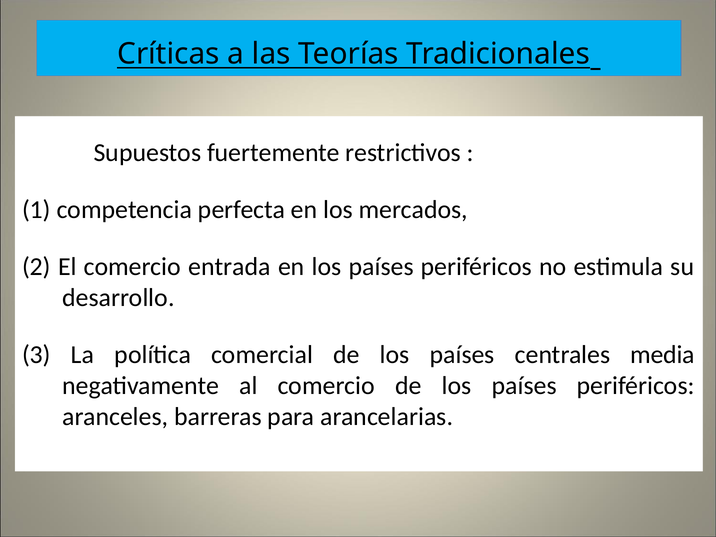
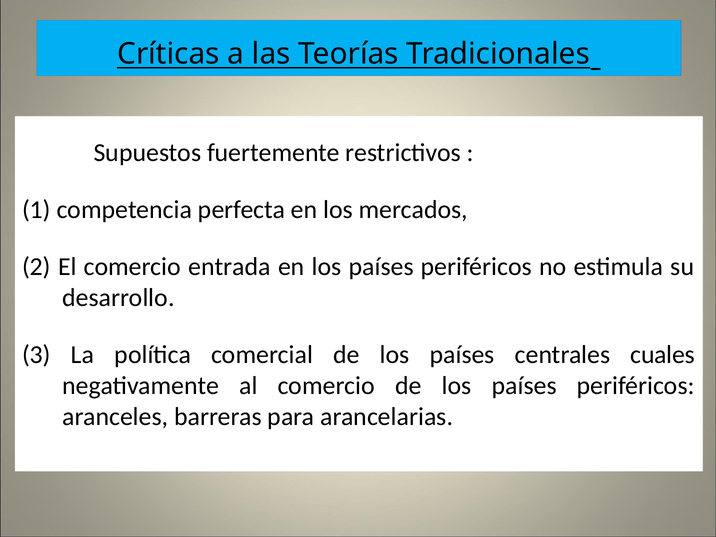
media: media -> cuales
